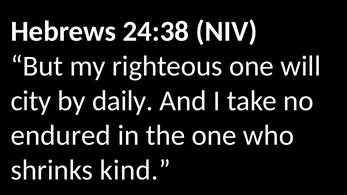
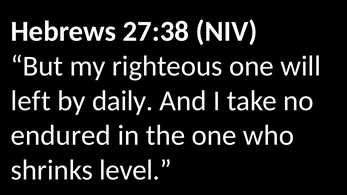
24:38: 24:38 -> 27:38
city: city -> left
kind: kind -> level
